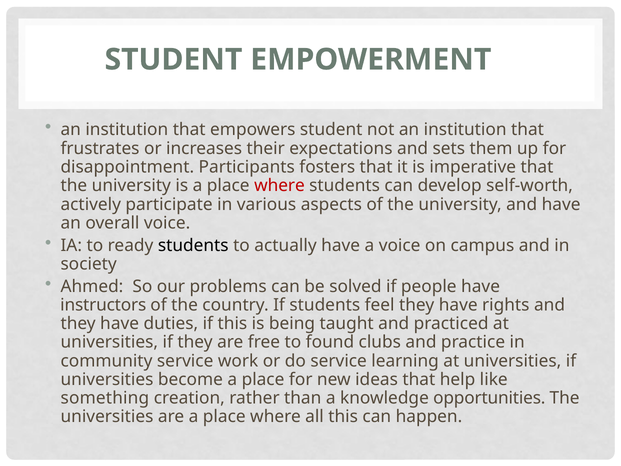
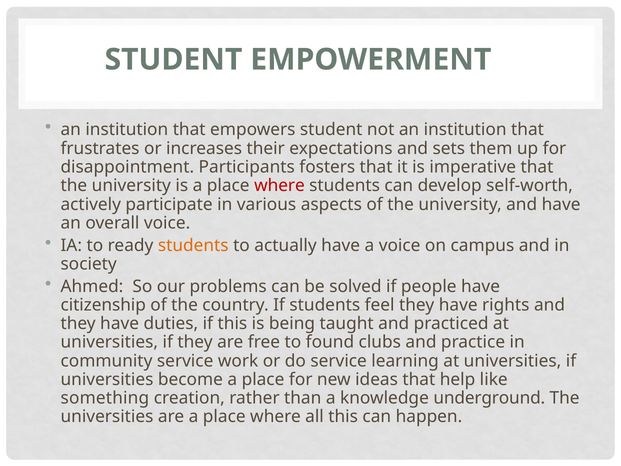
students at (193, 245) colour: black -> orange
instructors: instructors -> citizenship
opportunities: opportunities -> underground
